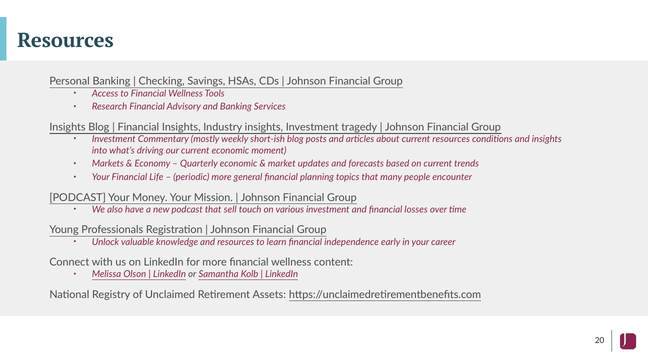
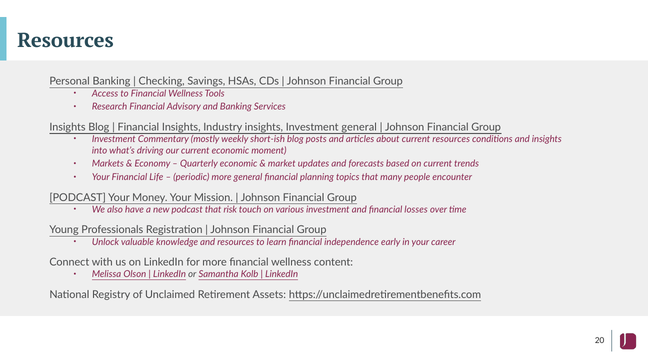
Investment tragedy: tragedy -> general
sell: sell -> risk
